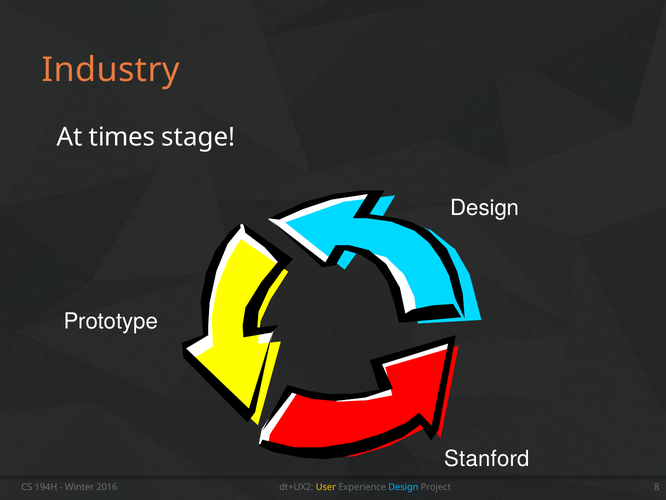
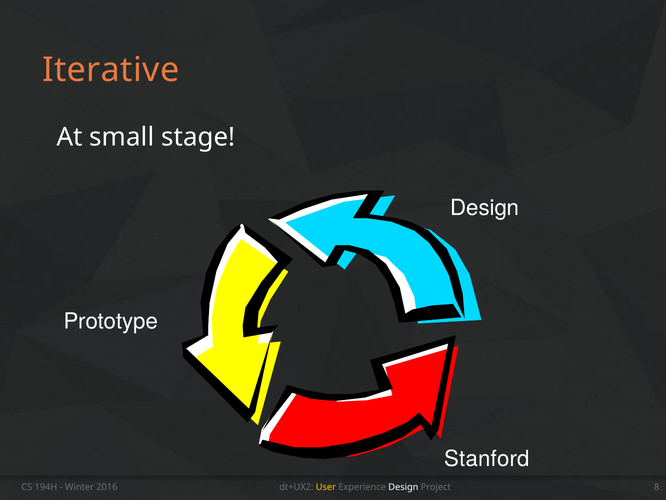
Industry: Industry -> Iterative
times: times -> small
Design at (403, 487) colour: light blue -> white
